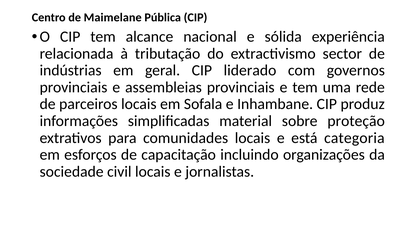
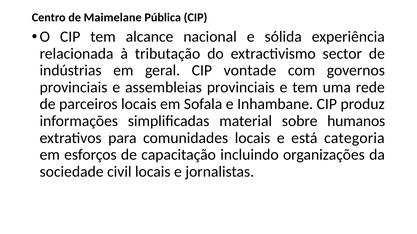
liderado: liderado -> vontade
proteção: proteção -> humanos
